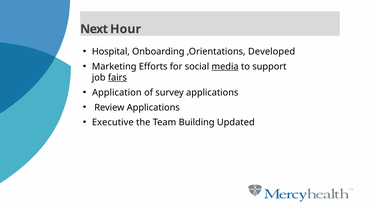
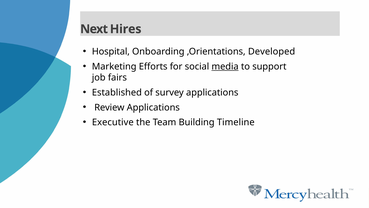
Hour: Hour -> Hires
fairs underline: present -> none
Application: Application -> Established
Updated: Updated -> Timeline
